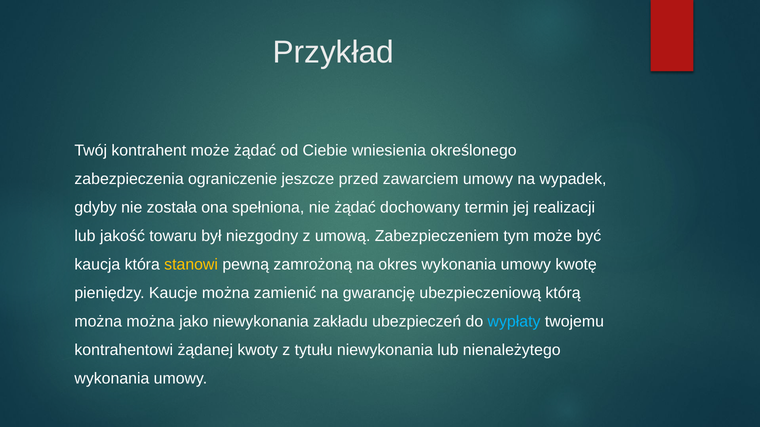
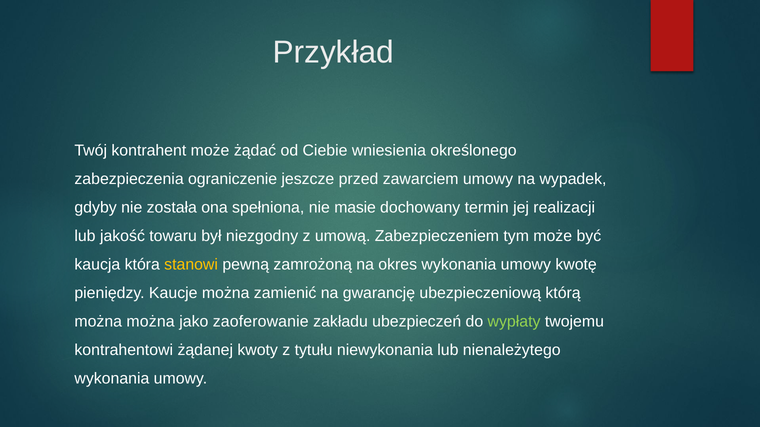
nie żądać: żądać -> masie
jako niewykonania: niewykonania -> zaoferowanie
wypłaty colour: light blue -> light green
